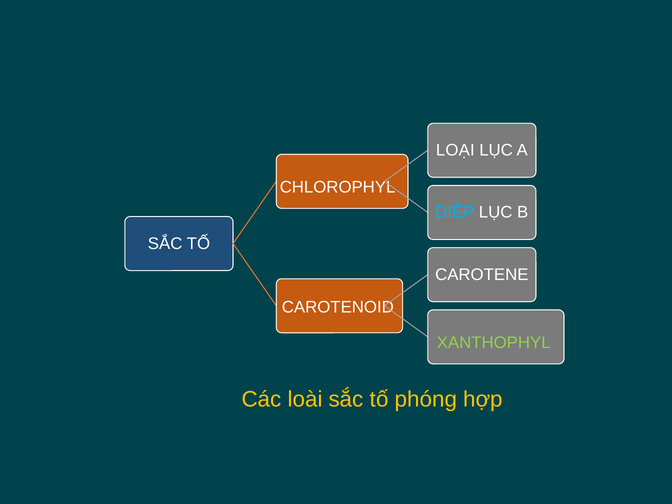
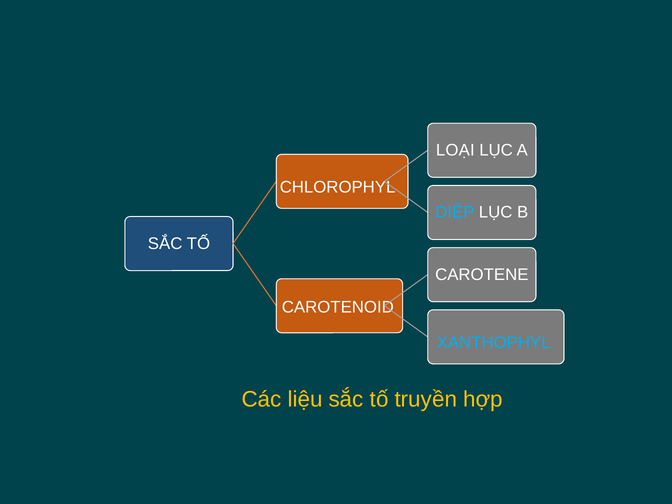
XANTHOPHYL colour: light green -> light blue
loài: loài -> liệu
phóng: phóng -> truyền
